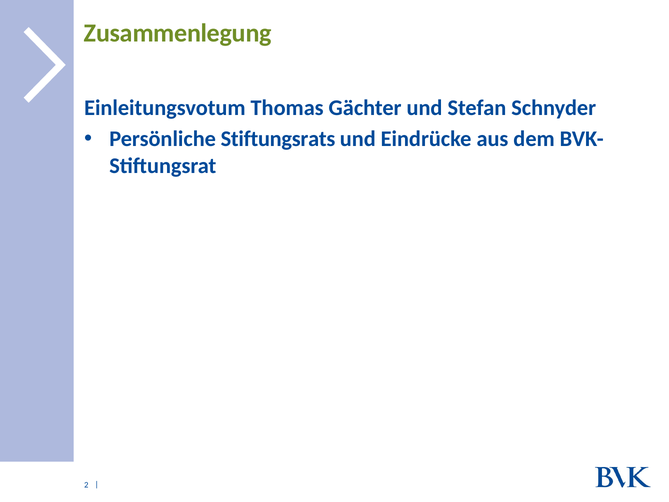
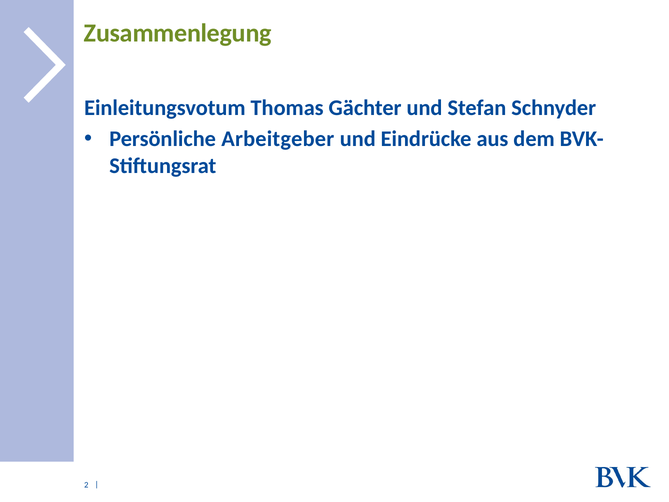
Stiftungsrats: Stiftungsrats -> Arbeitgeber
